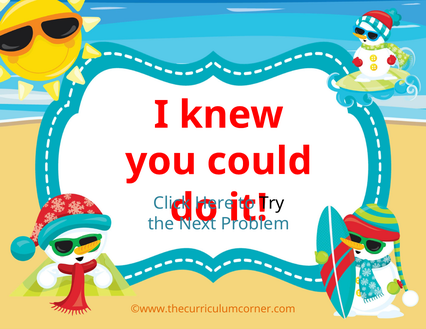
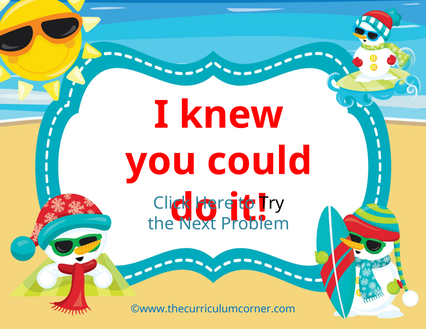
©www.thecurriculumcorner.com colour: orange -> blue
